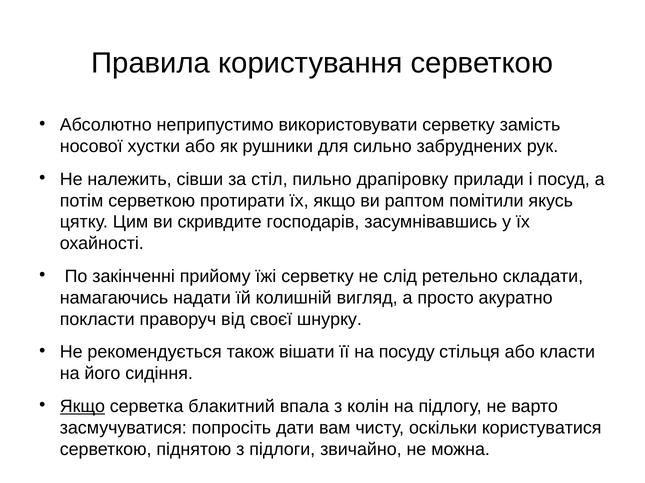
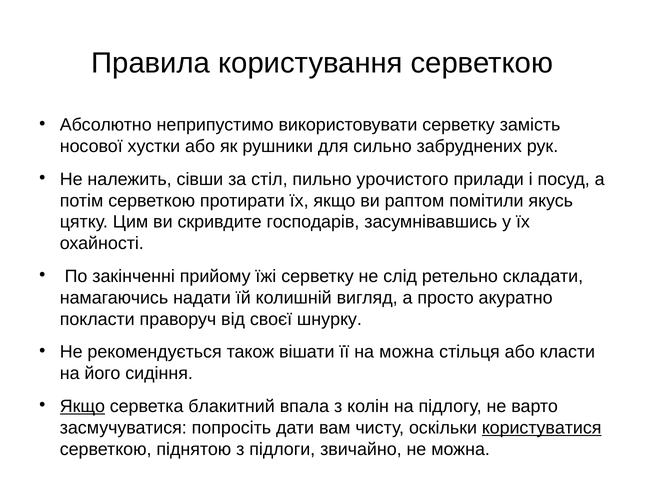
драпіровку: драпіровку -> урочистого
на посуду: посуду -> можна
користуватися underline: none -> present
